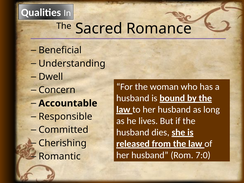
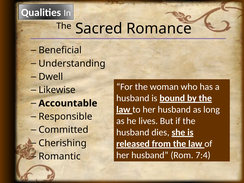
Concern: Concern -> Likewise
7:0: 7:0 -> 7:4
